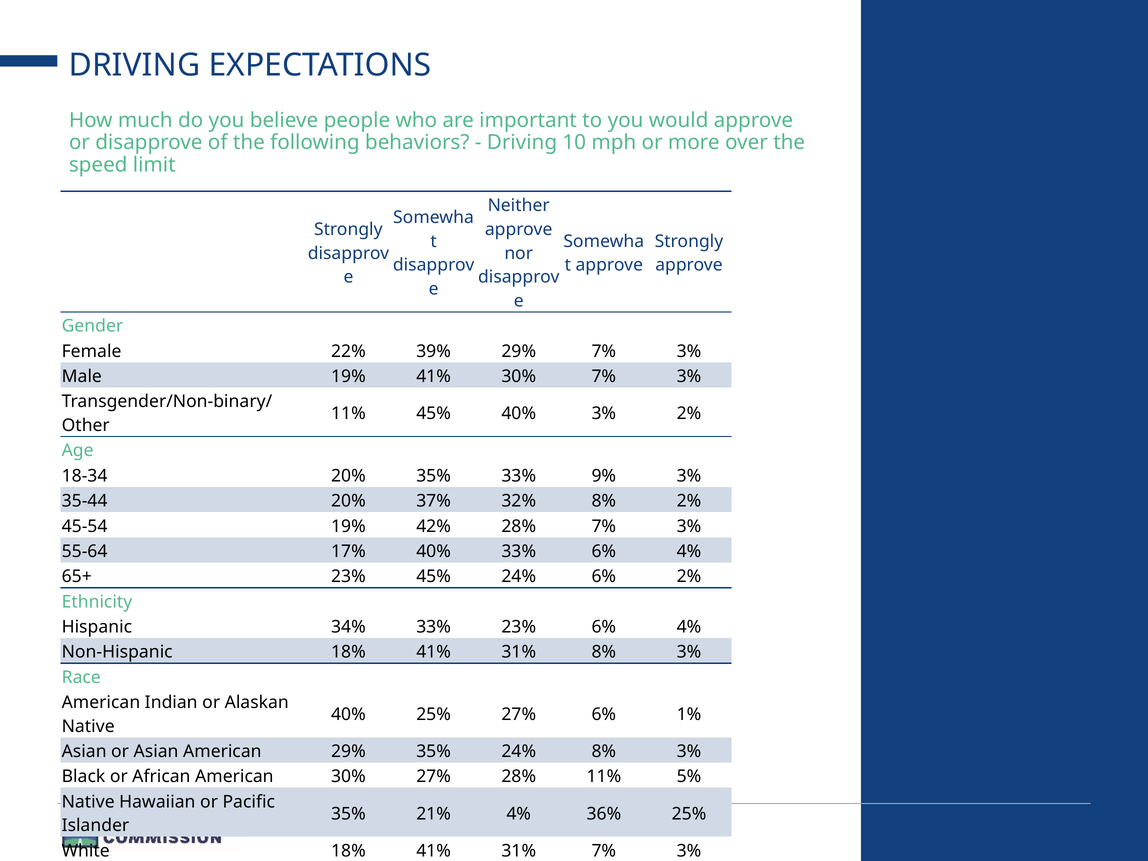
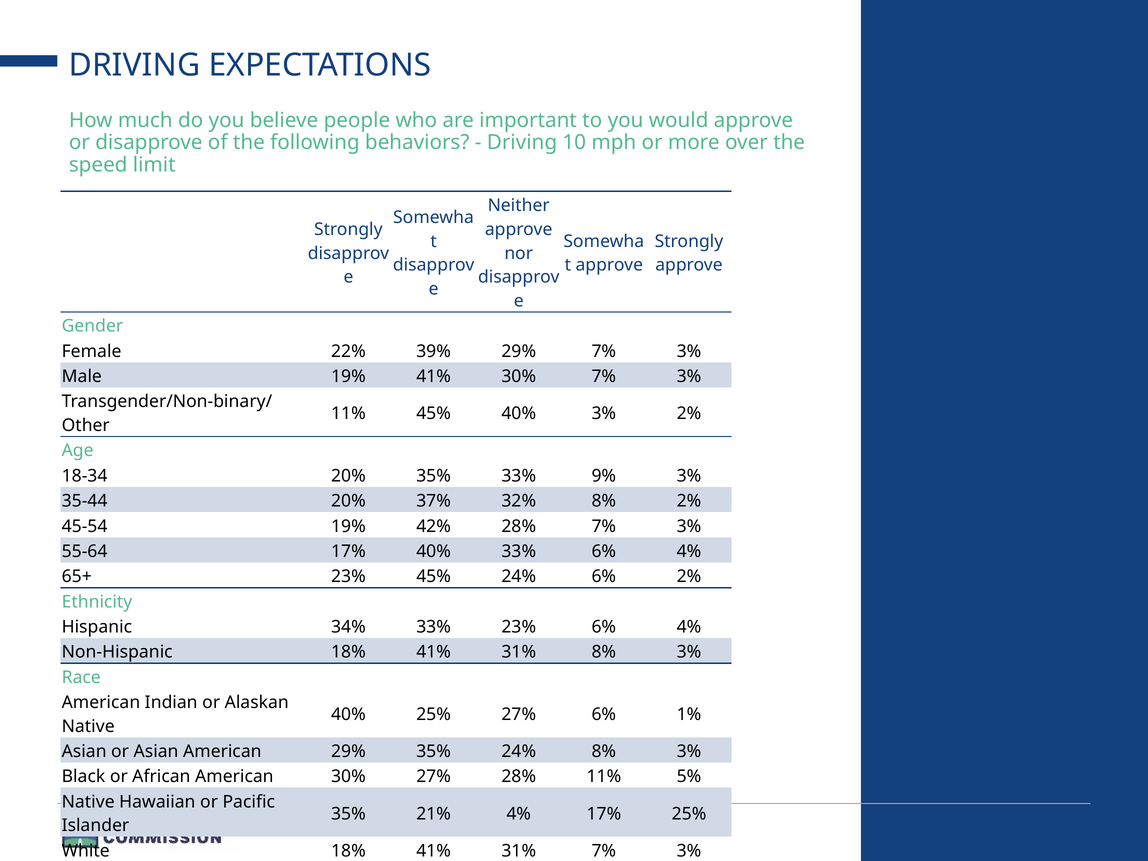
4% 36%: 36% -> 17%
